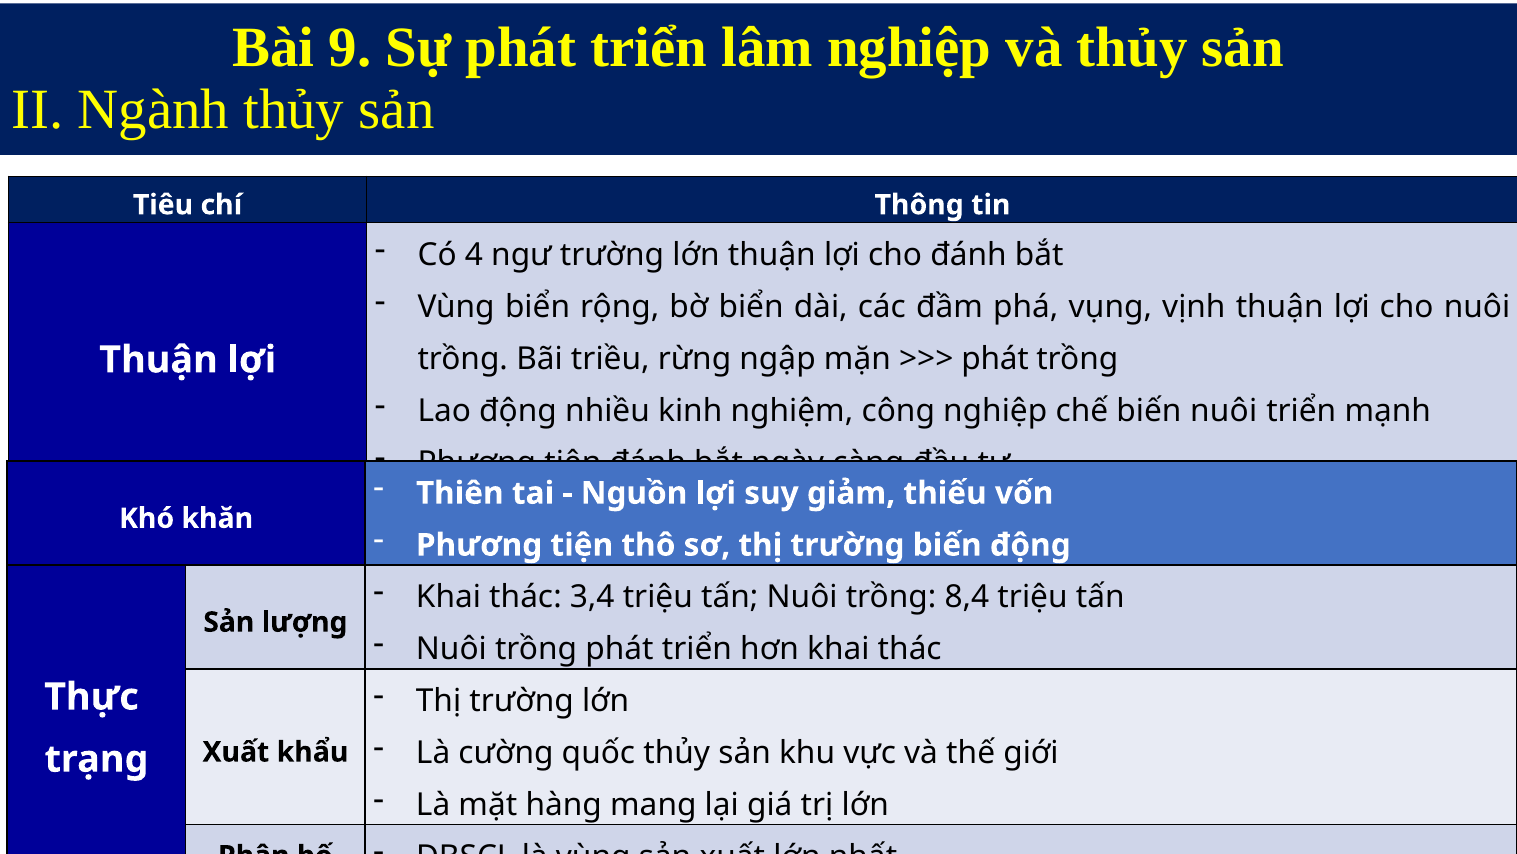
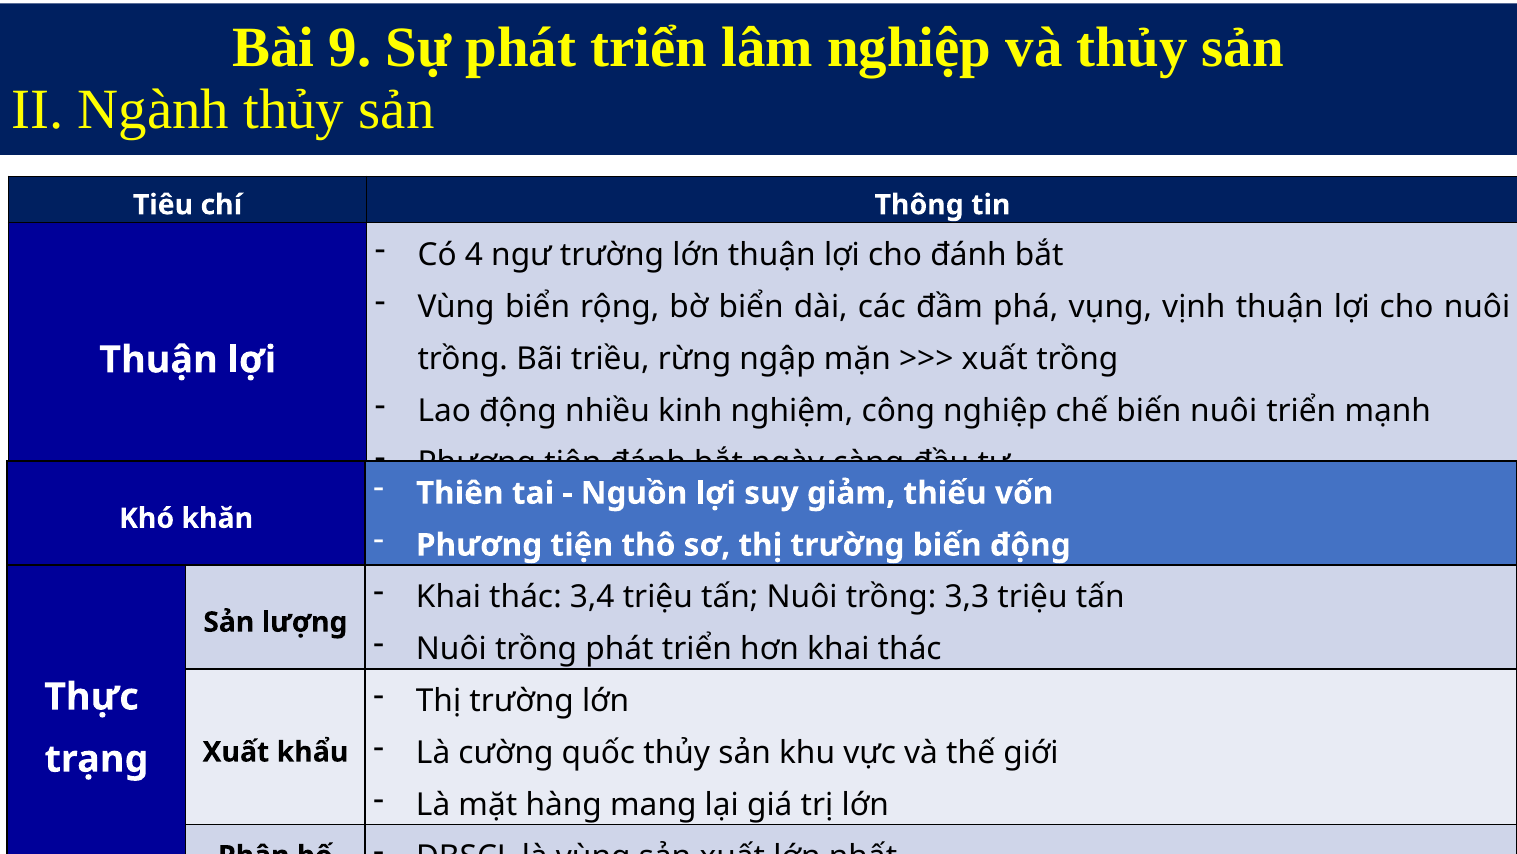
phát at (995, 358): phát -> xuất
8,4: 8,4 -> 3,3
